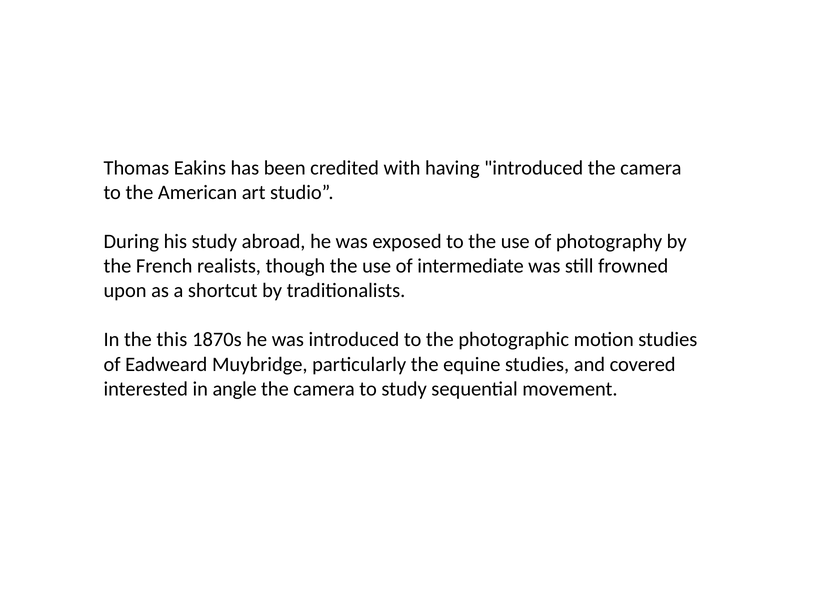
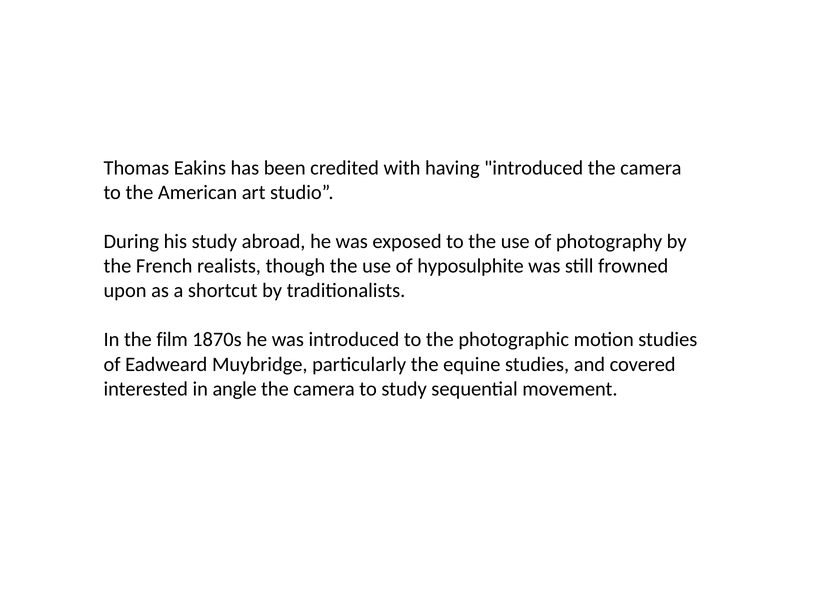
intermediate: intermediate -> hyposulphite
this: this -> film
